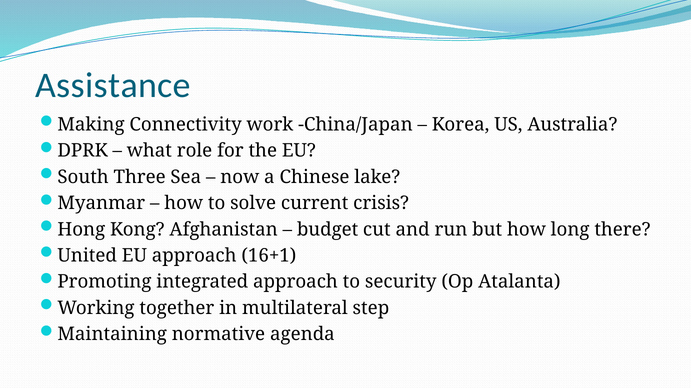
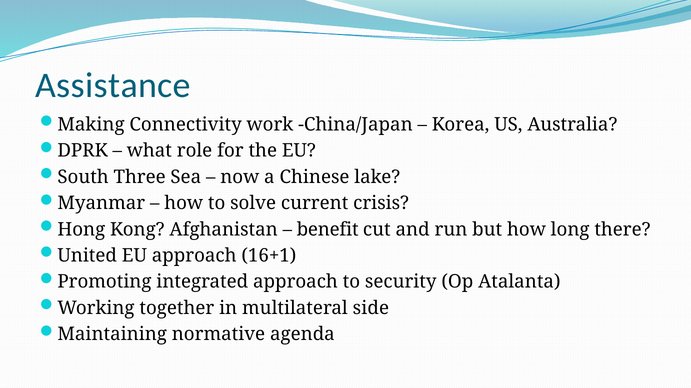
budget: budget -> benefit
step: step -> side
